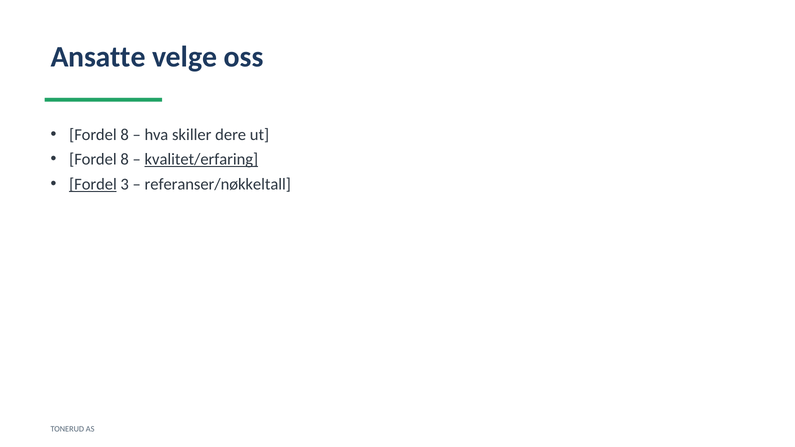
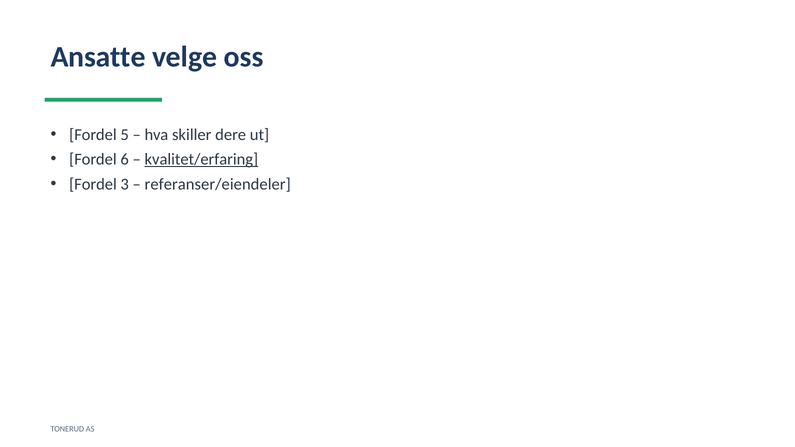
8 at (125, 135): 8 -> 5
8 at (125, 160): 8 -> 6
Fordel at (93, 184) underline: present -> none
referanser/nøkkeltall: referanser/nøkkeltall -> referanser/eiendeler
